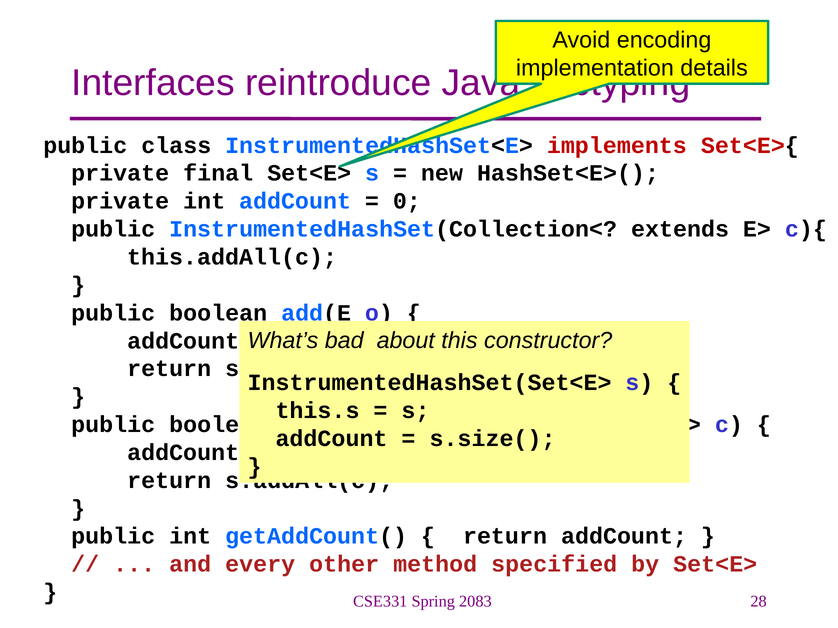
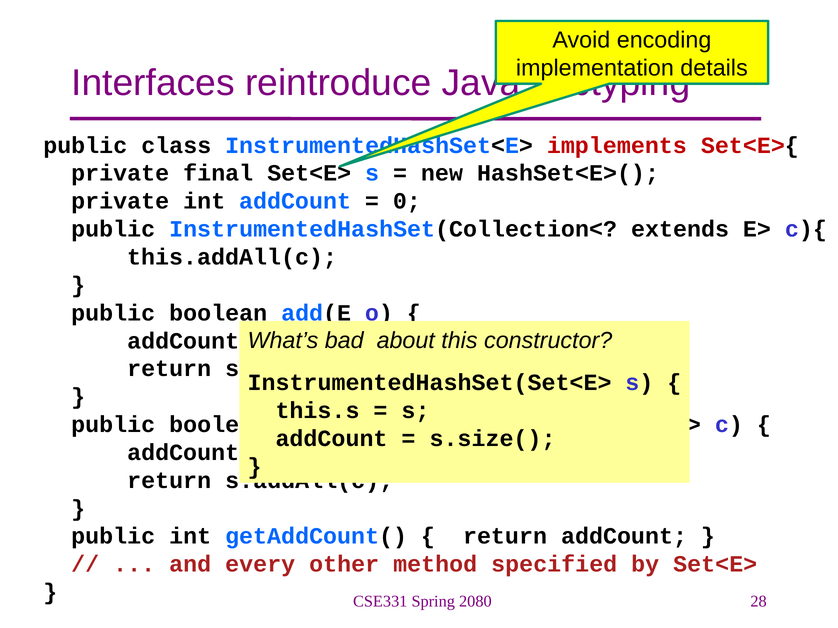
2083: 2083 -> 2080
